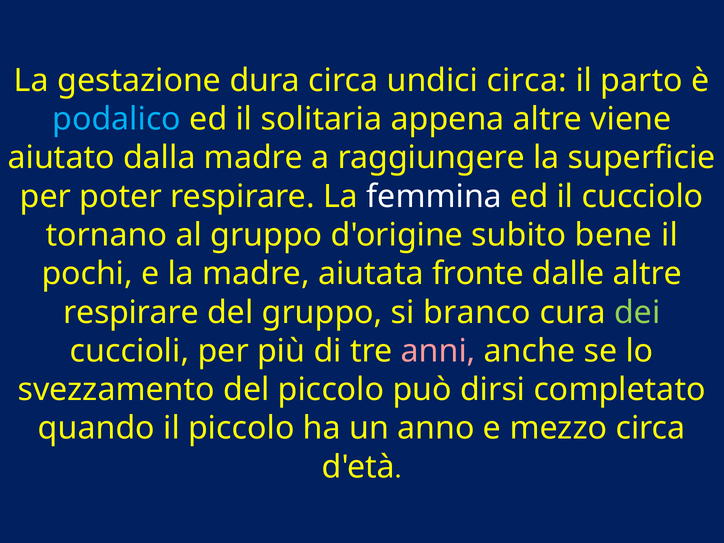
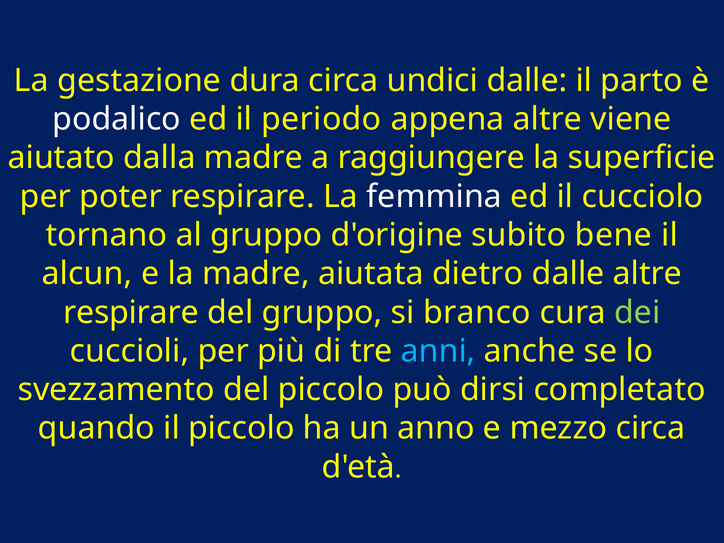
undici circa: circa -> dalle
podalico colour: light blue -> white
solitaria: solitaria -> periodo
pochi: pochi -> alcun
fronte: fronte -> dietro
anni colour: pink -> light blue
